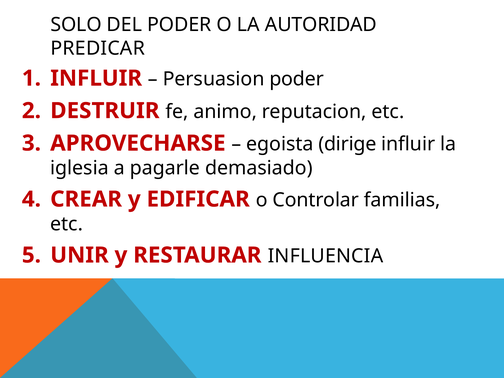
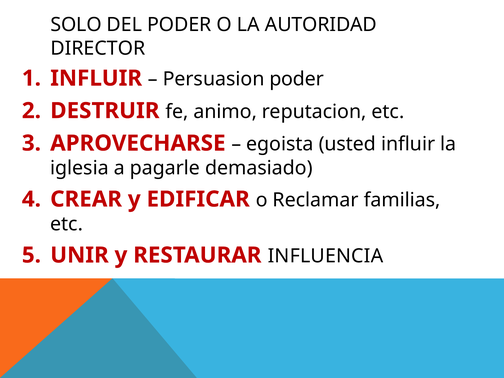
PREDICAR: PREDICAR -> DIRECTOR
dirige: dirige -> usted
Controlar: Controlar -> Reclamar
